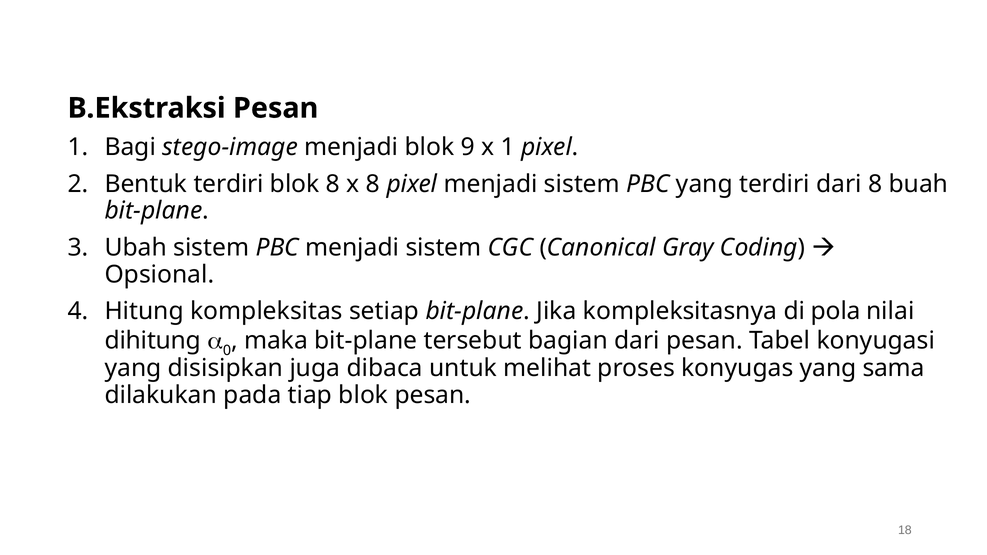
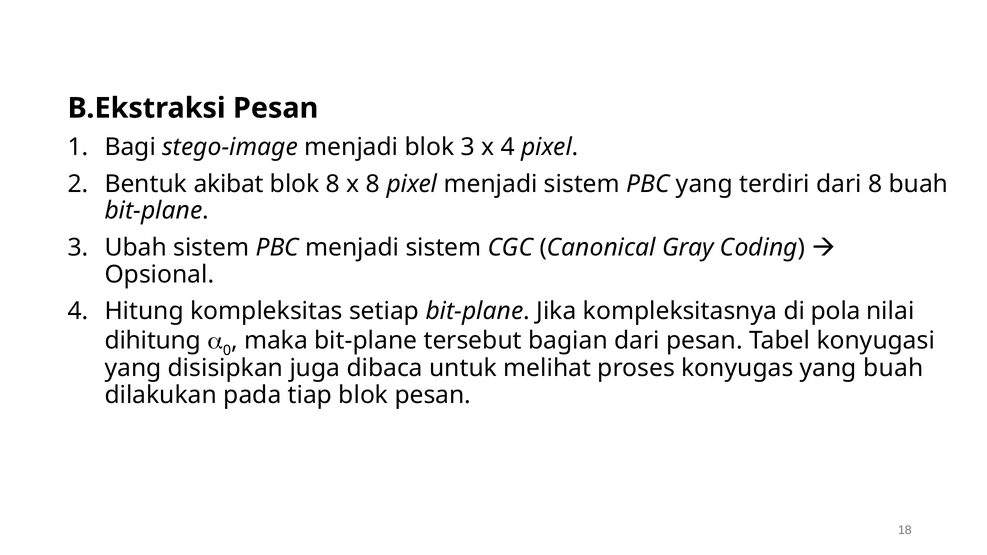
blok 9: 9 -> 3
x 1: 1 -> 4
Bentuk terdiri: terdiri -> akibat
yang sama: sama -> buah
